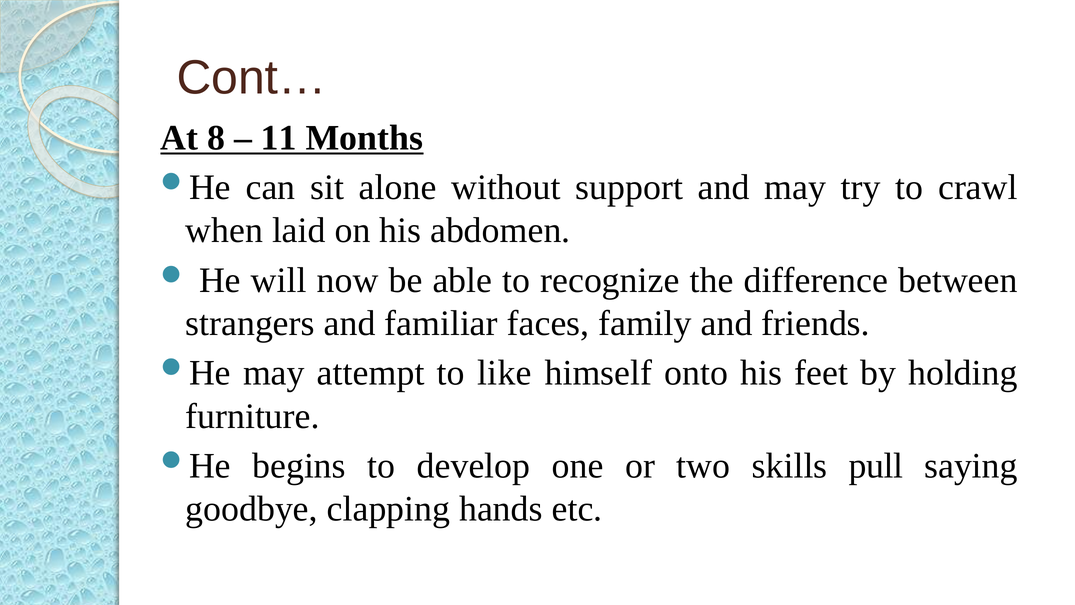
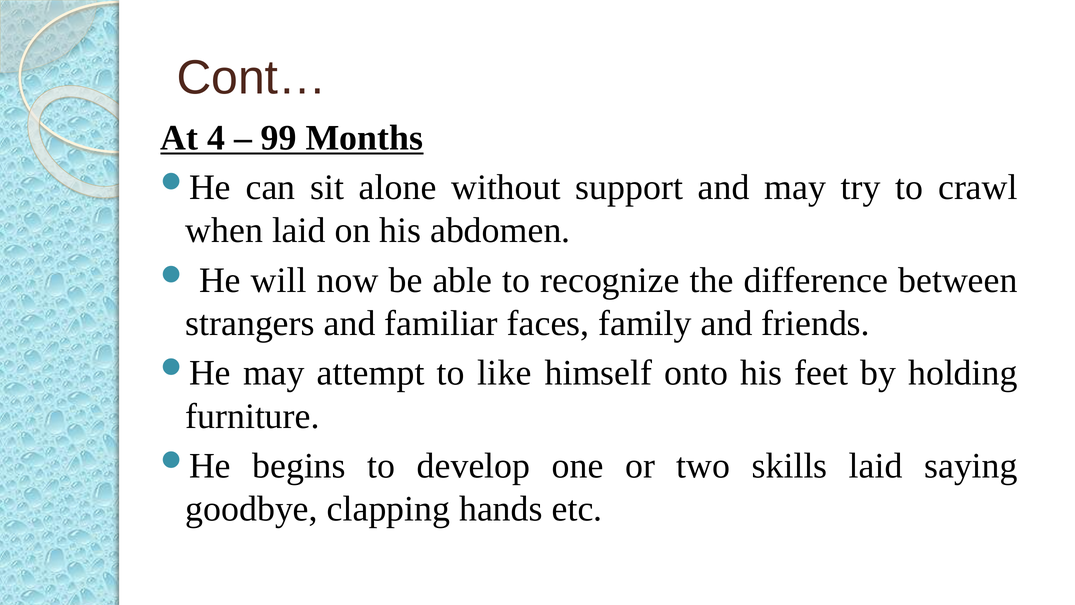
8: 8 -> 4
11: 11 -> 99
skills pull: pull -> laid
